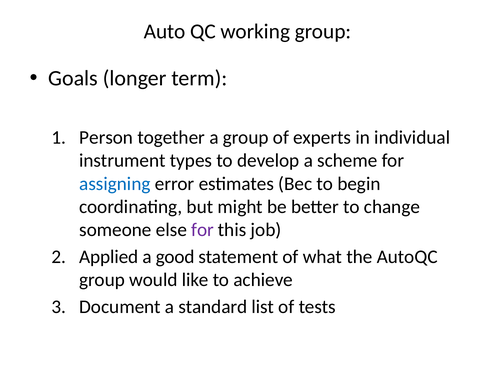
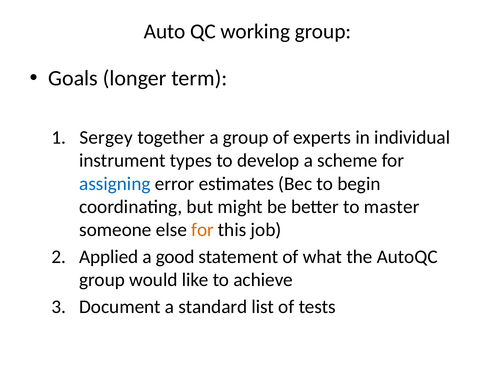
Person: Person -> Sergey
change: change -> master
for at (202, 230) colour: purple -> orange
